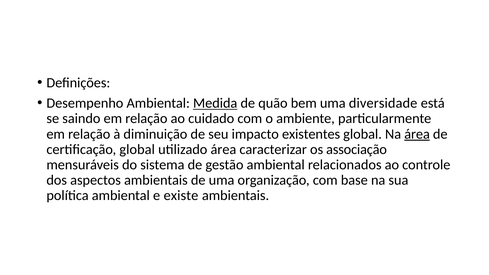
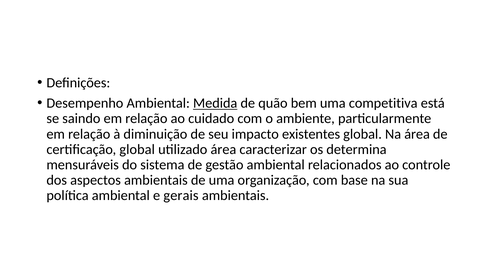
diversidade: diversidade -> competitiva
área at (417, 134) underline: present -> none
associação: associação -> determina
existe: existe -> gerais
